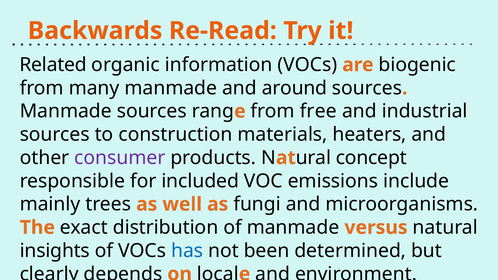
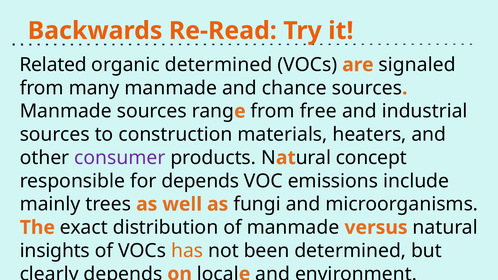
organic information: information -> determined
biogenic: biogenic -> signaled
around: around -> chance
for included: included -> depends
has colour: blue -> orange
